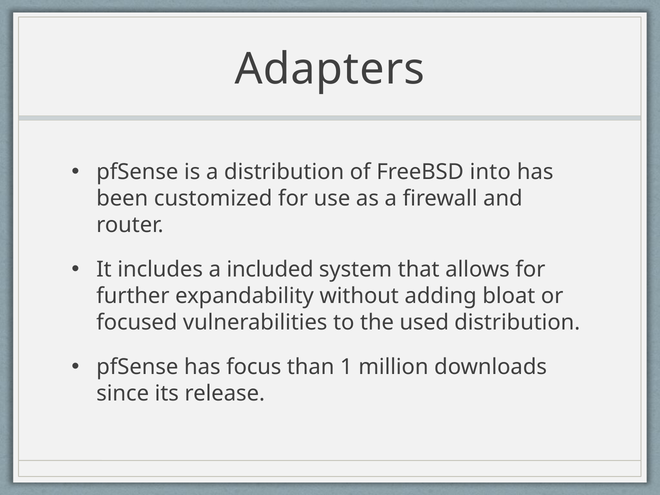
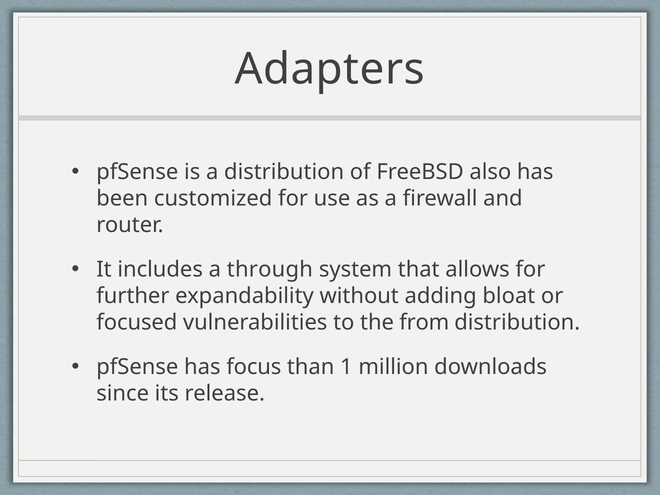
into: into -> also
included: included -> through
used: used -> from
